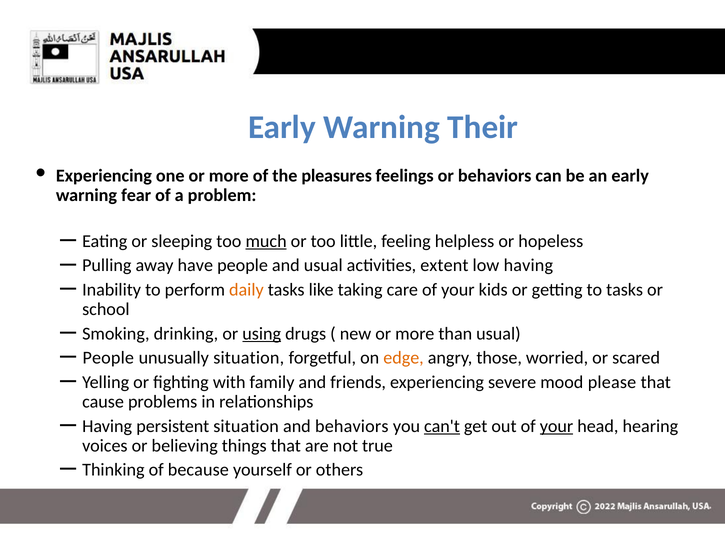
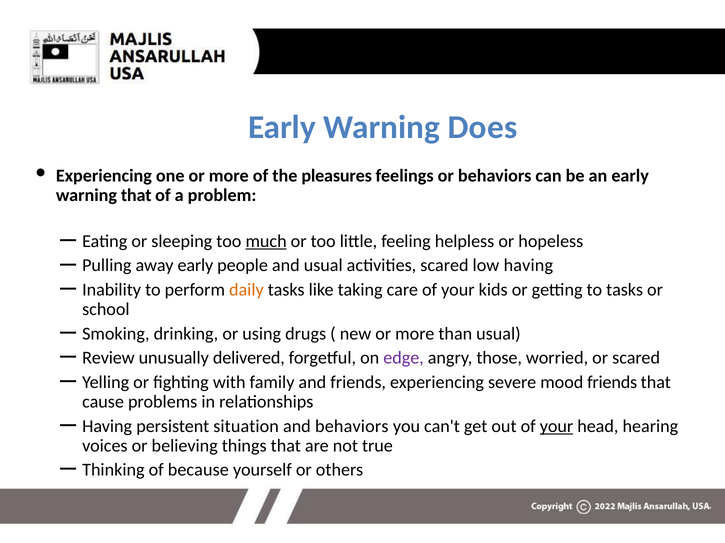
Their: Their -> Does
warning fear: fear -> that
away have: have -> early
activities extent: extent -> scared
using underline: present -> none
People at (108, 358): People -> Review
unusually situation: situation -> delivered
edge colour: orange -> purple
mood please: please -> friends
can't underline: present -> none
